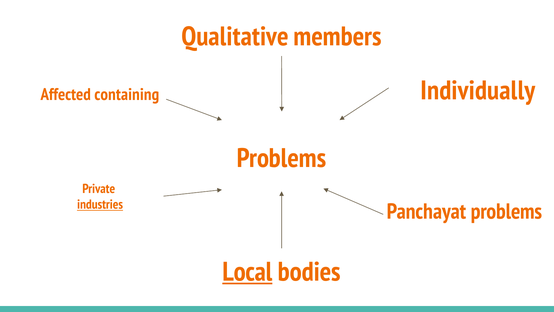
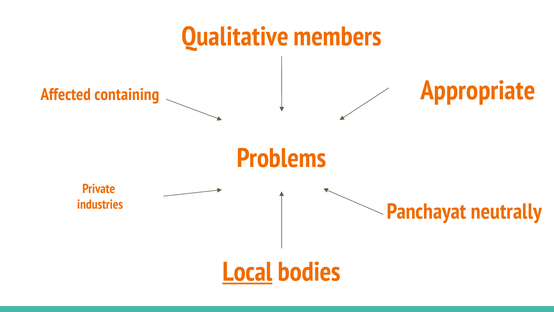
Individually: Individually -> Appropriate
industries underline: present -> none
Panchayat problems: problems -> neutrally
